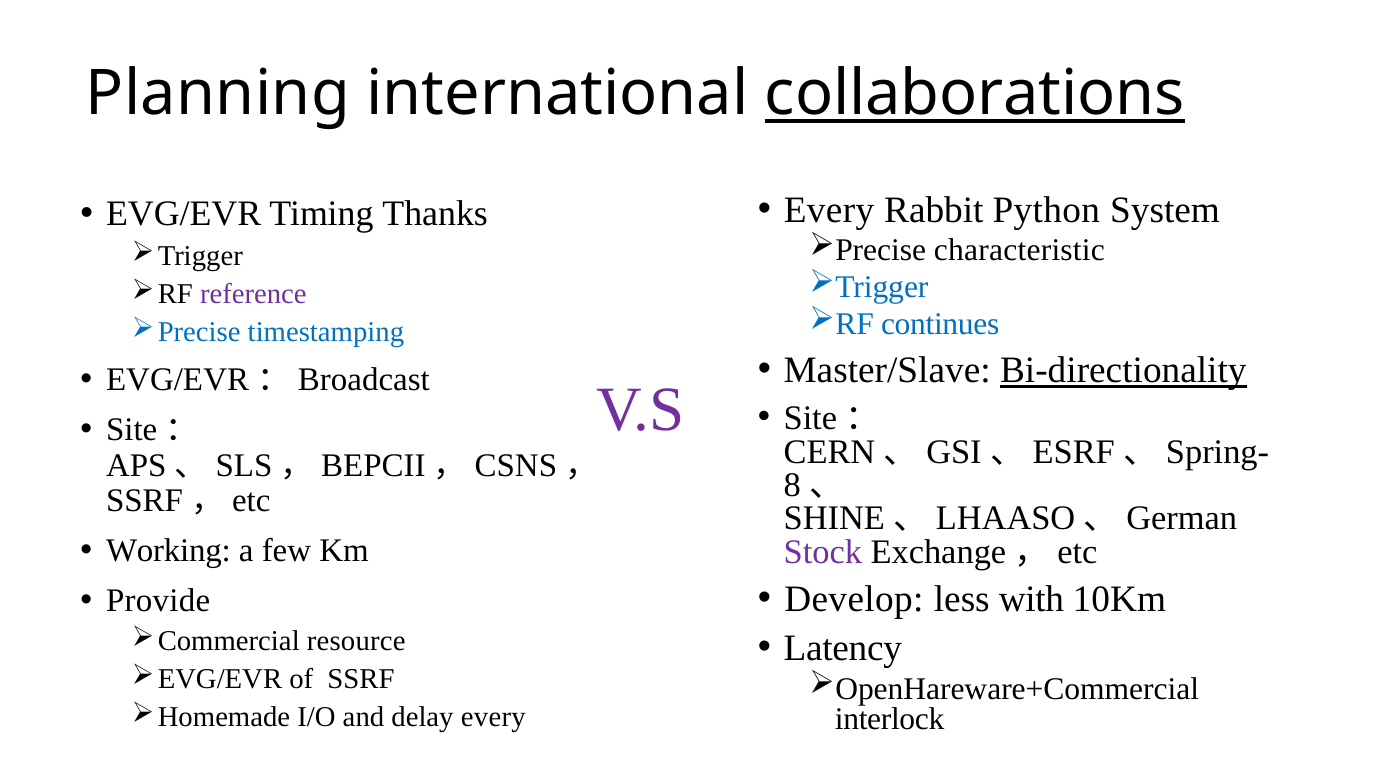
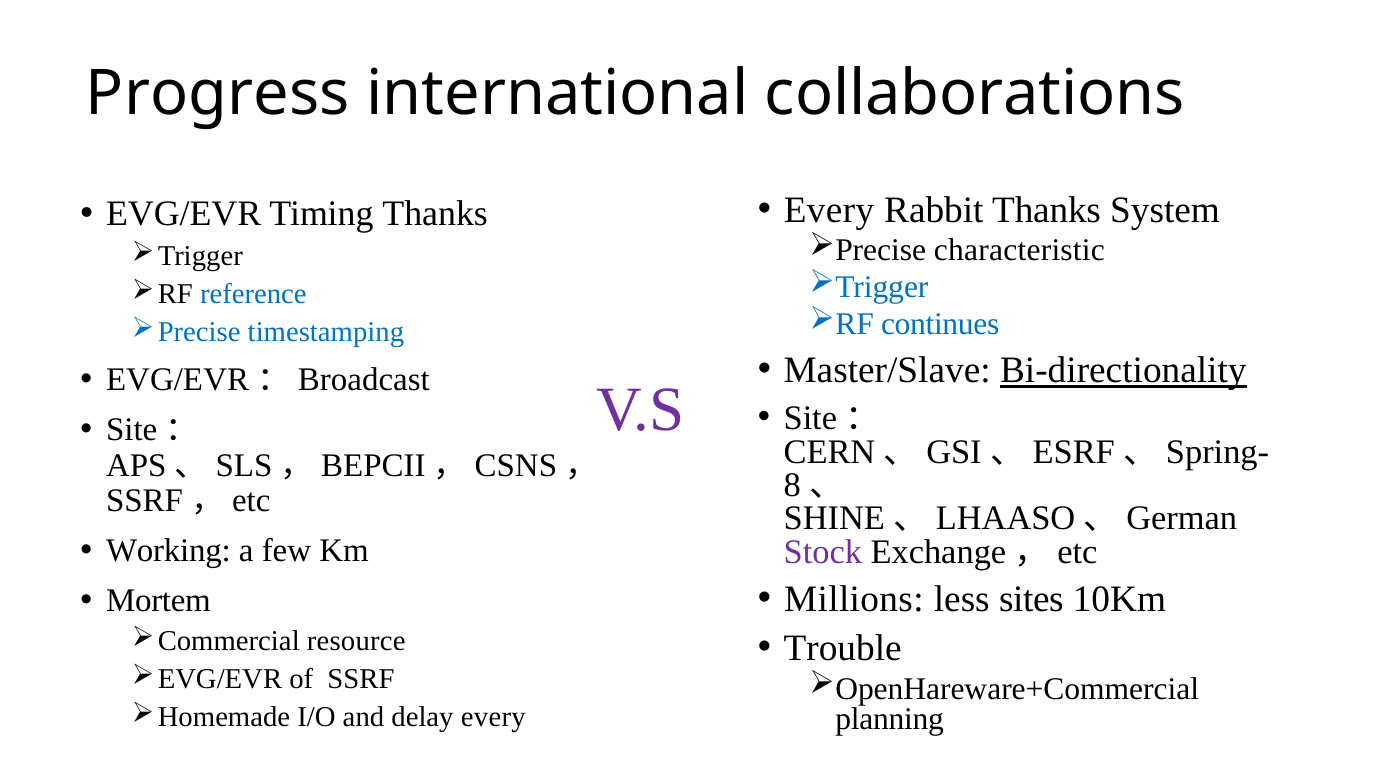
Planning: Planning -> Progress
collaborations underline: present -> none
Rabbit Python: Python -> Thanks
reference colour: purple -> blue
Develop: Develop -> Millions
with: with -> sites
Provide: Provide -> Mortem
Latency: Latency -> Trouble
interlock: interlock -> planning
